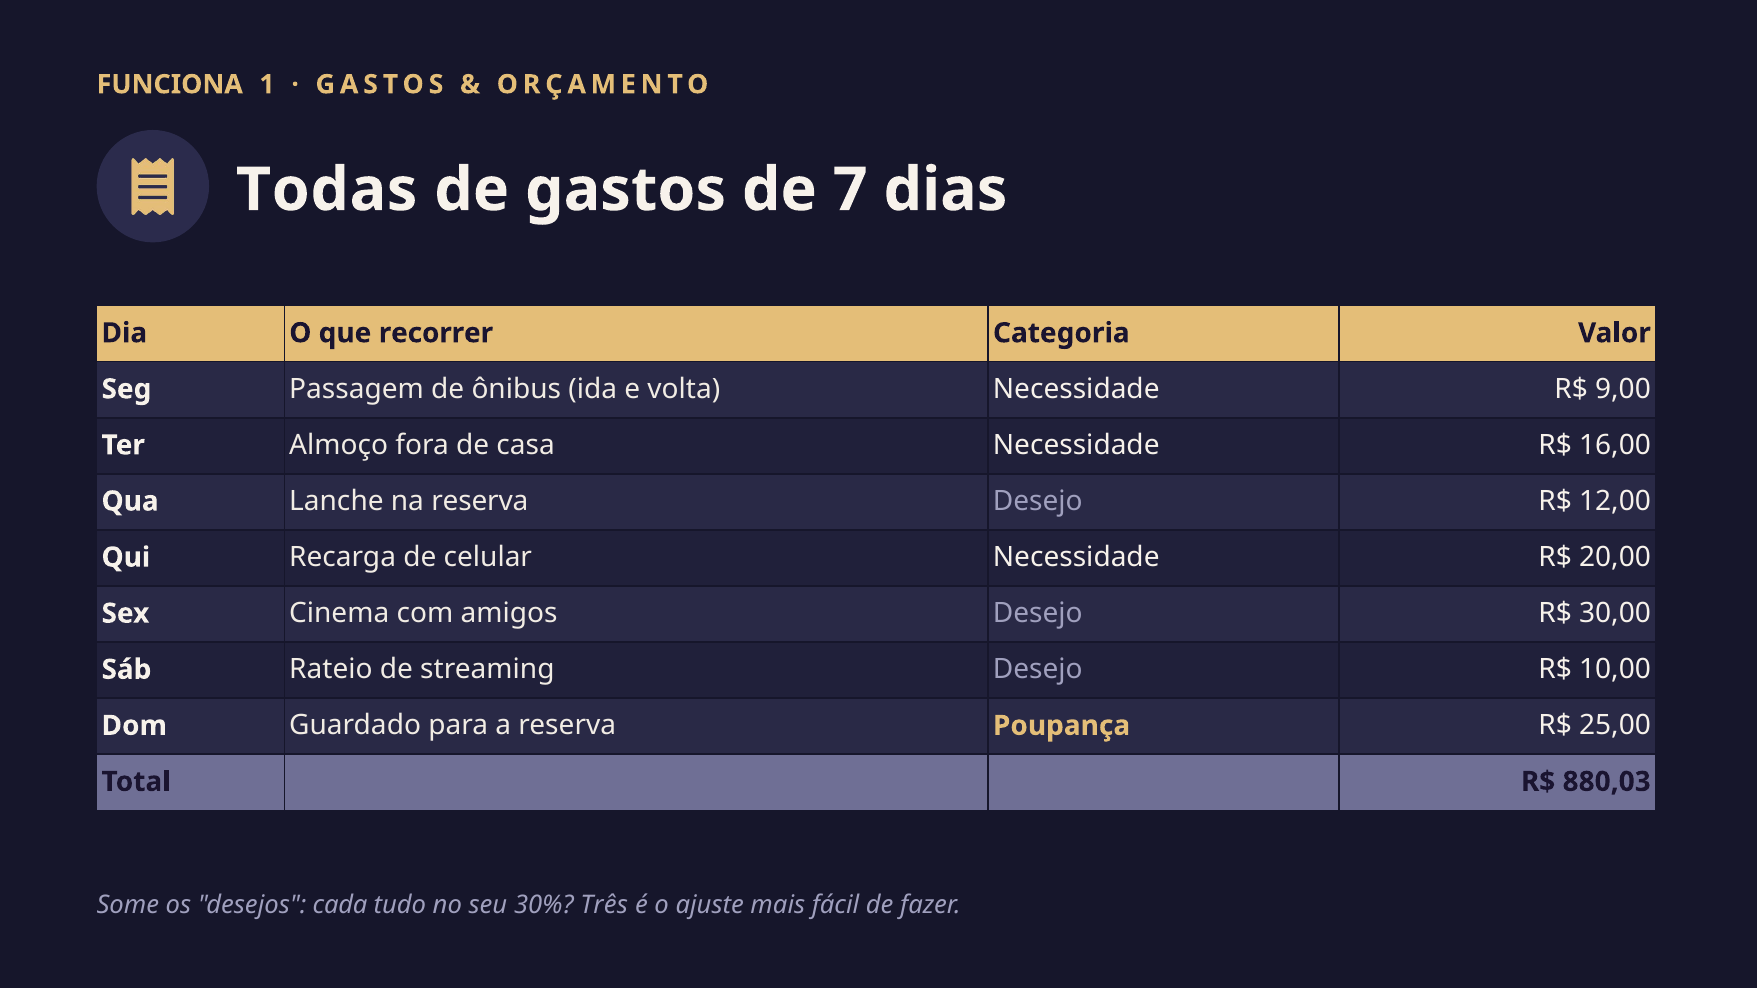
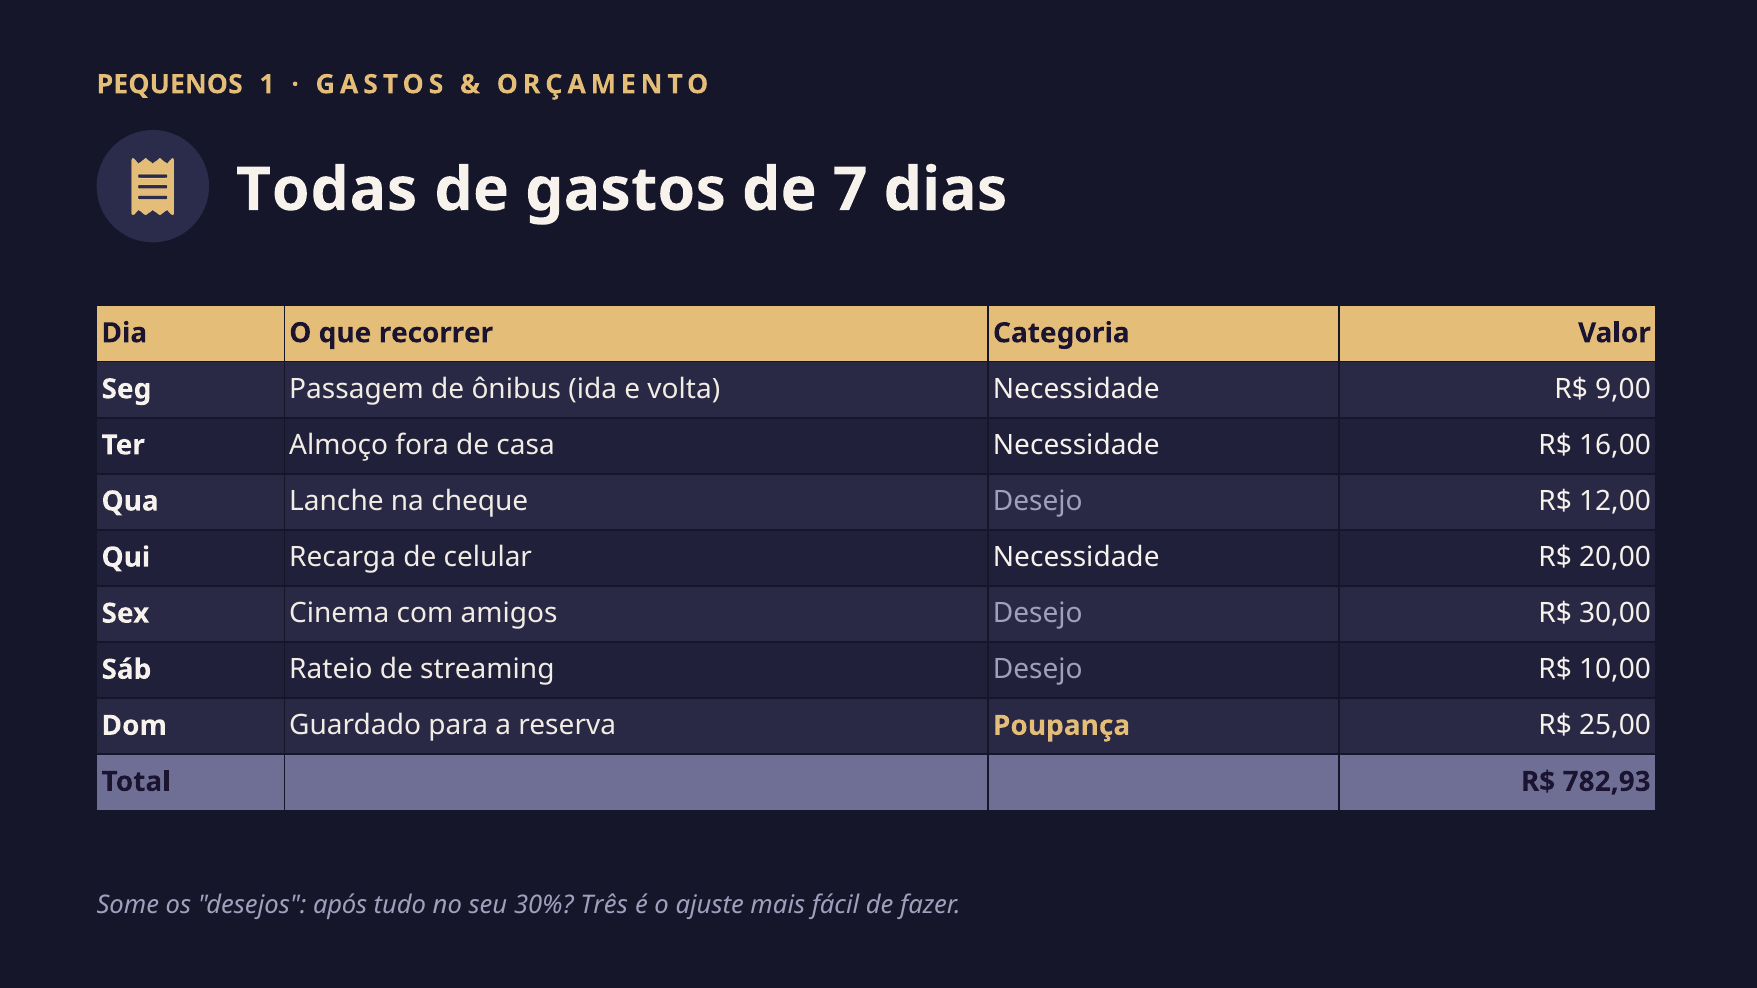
FUNCIONA: FUNCIONA -> PEQUENOS
na reserva: reserva -> cheque
880,03: 880,03 -> 782,93
cada: cada -> após
